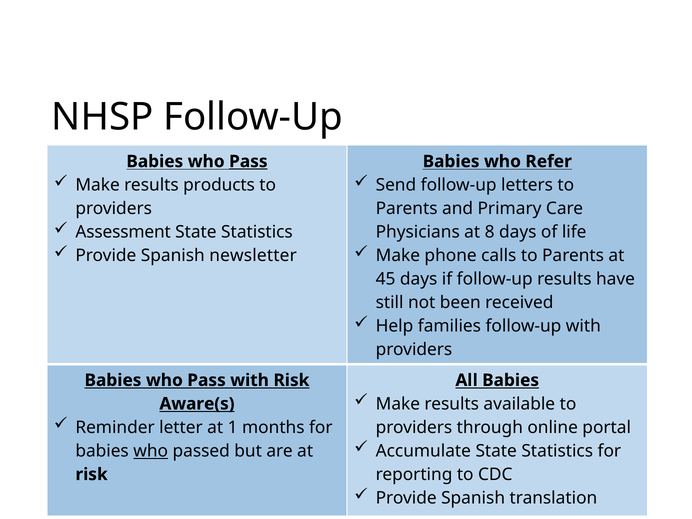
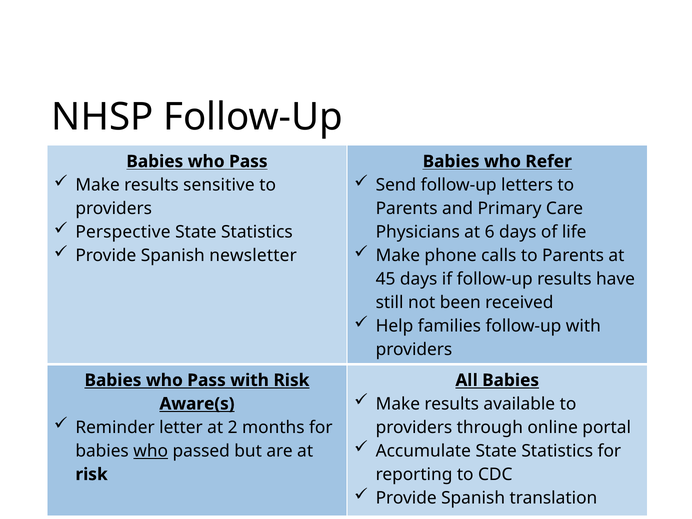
Pass at (248, 161) underline: present -> none
products: products -> sensitive
Assessment: Assessment -> Perspective
8: 8 -> 6
1: 1 -> 2
